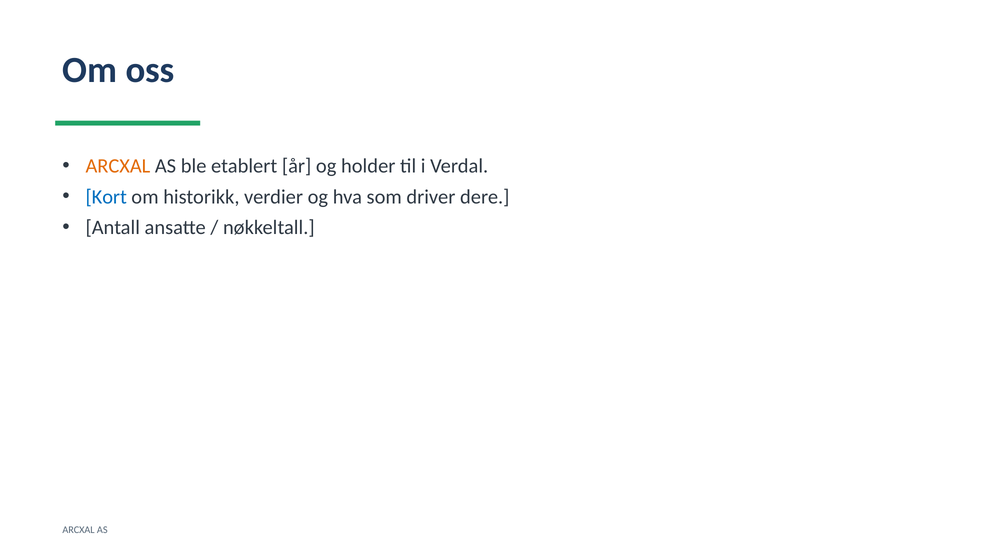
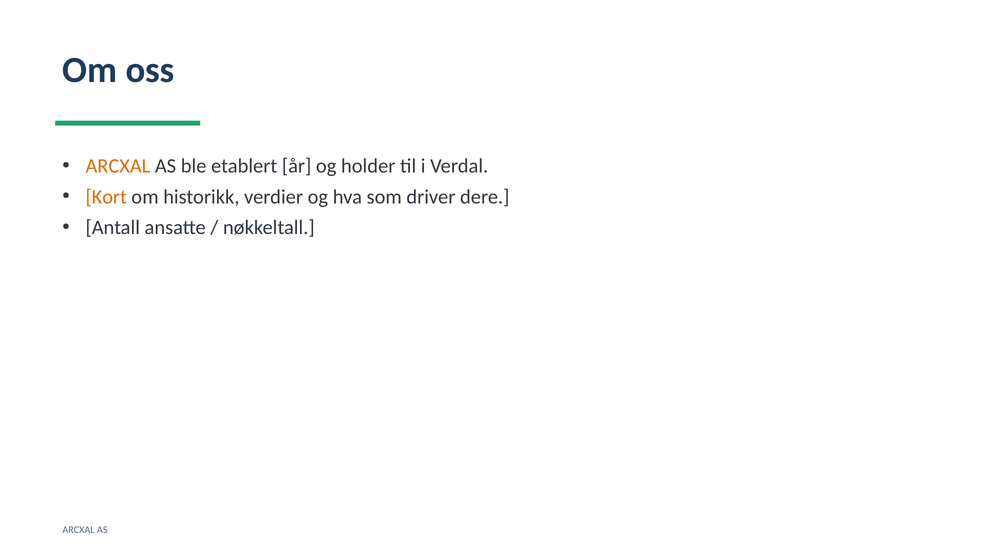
Kort colour: blue -> orange
